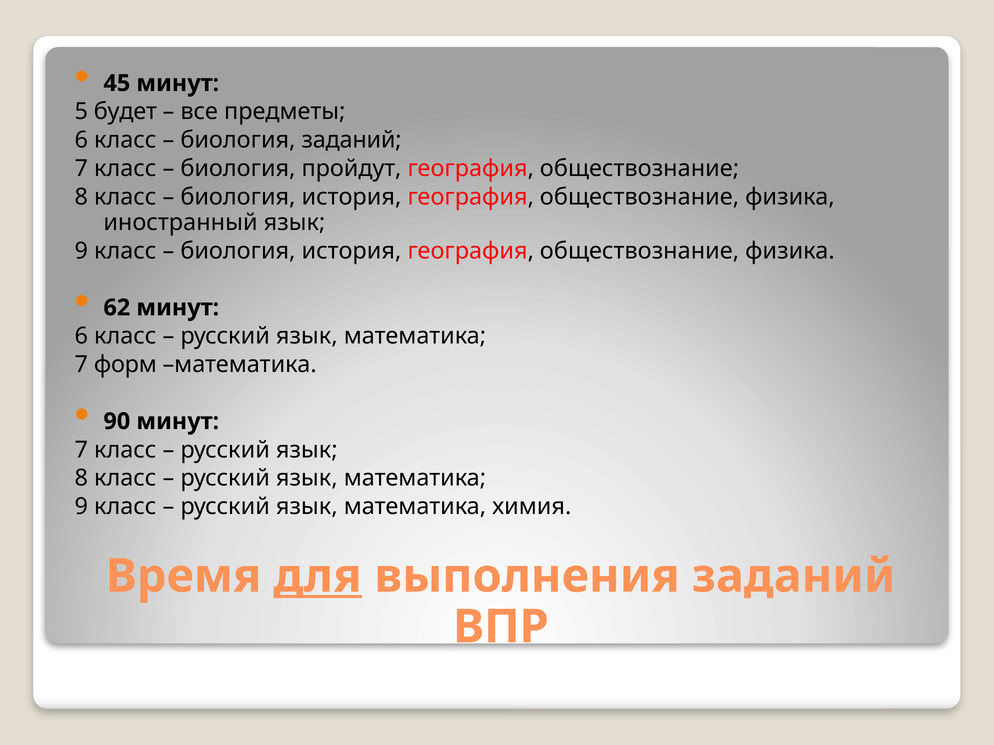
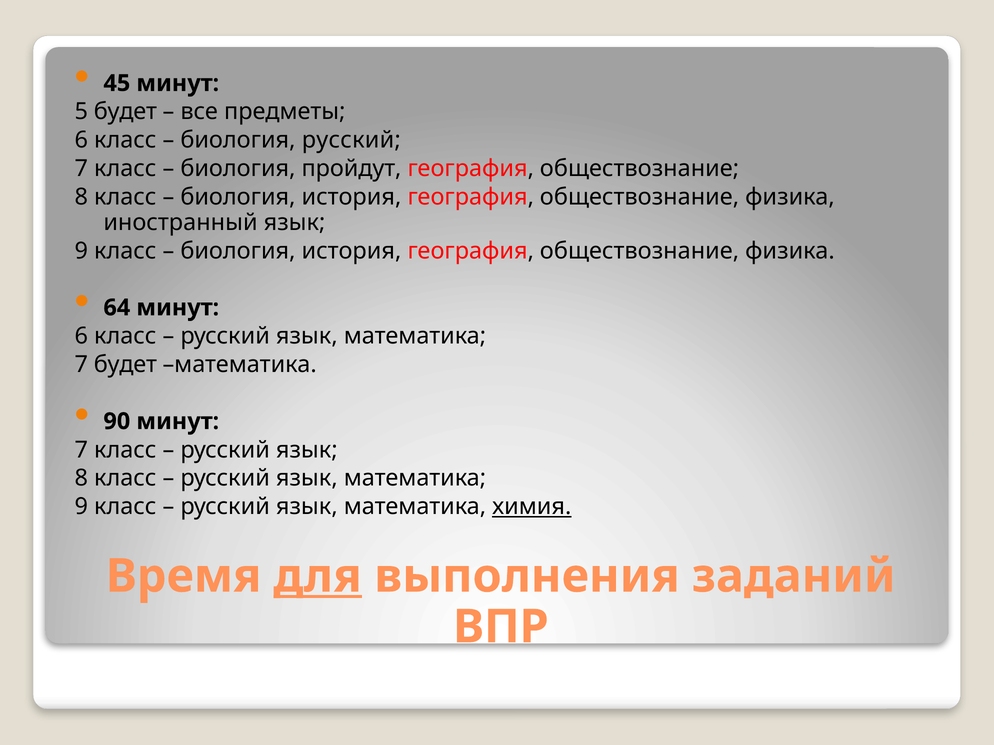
биология заданий: заданий -> русский
62: 62 -> 64
7 форм: форм -> будет
химия underline: none -> present
